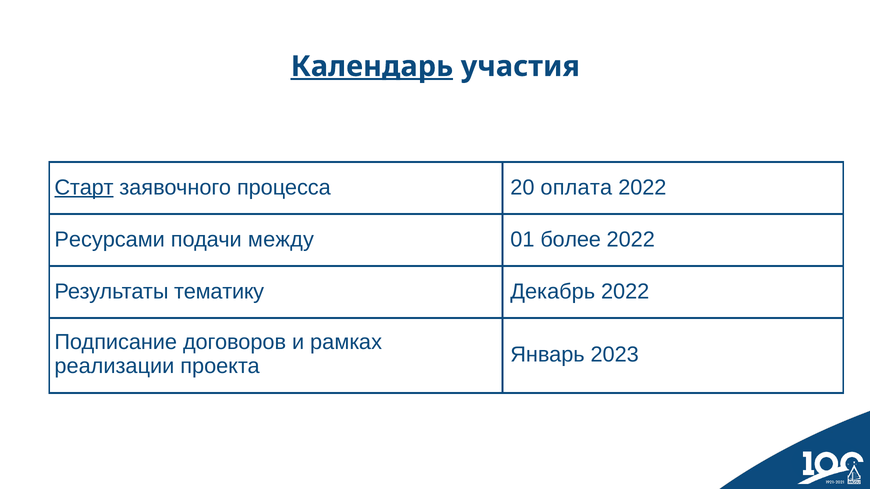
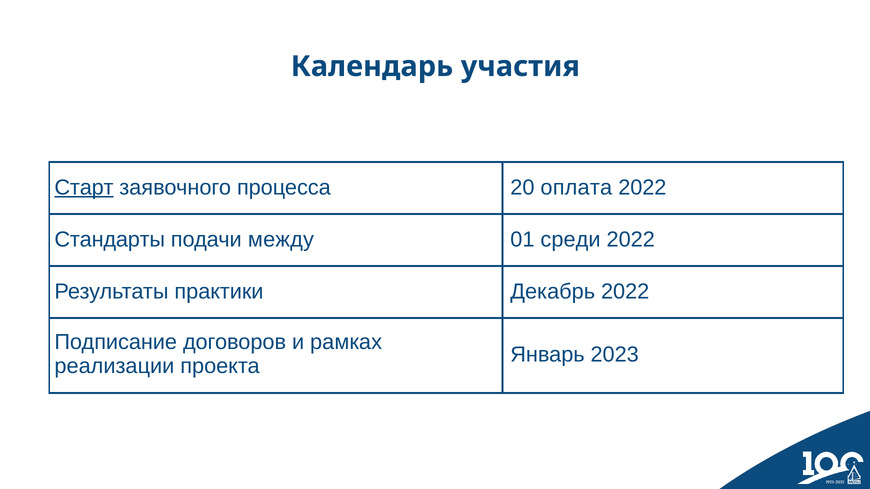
Календарь underline: present -> none
Ресурсами: Ресурсами -> Стандарты
более: более -> среди
тематику: тематику -> практики
